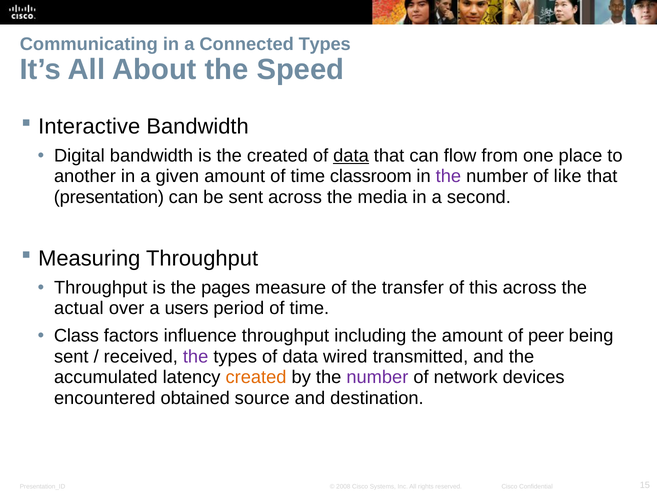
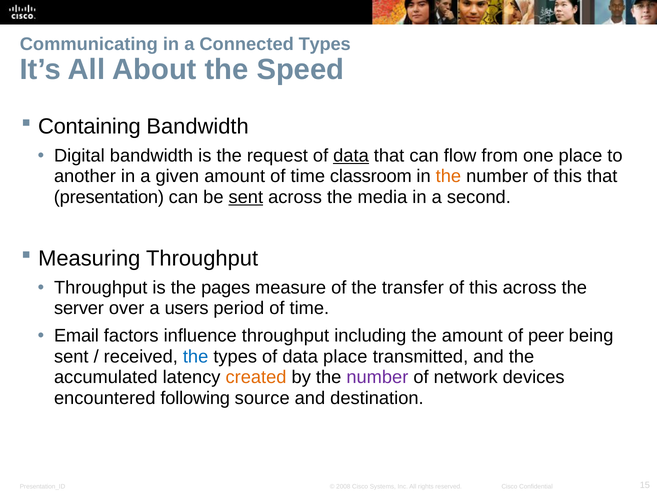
Interactive: Interactive -> Containing
the created: created -> request
the at (448, 176) colour: purple -> orange
number of like: like -> this
sent at (246, 197) underline: none -> present
actual: actual -> server
Class: Class -> Email
the at (196, 356) colour: purple -> blue
data wired: wired -> place
obtained: obtained -> following
